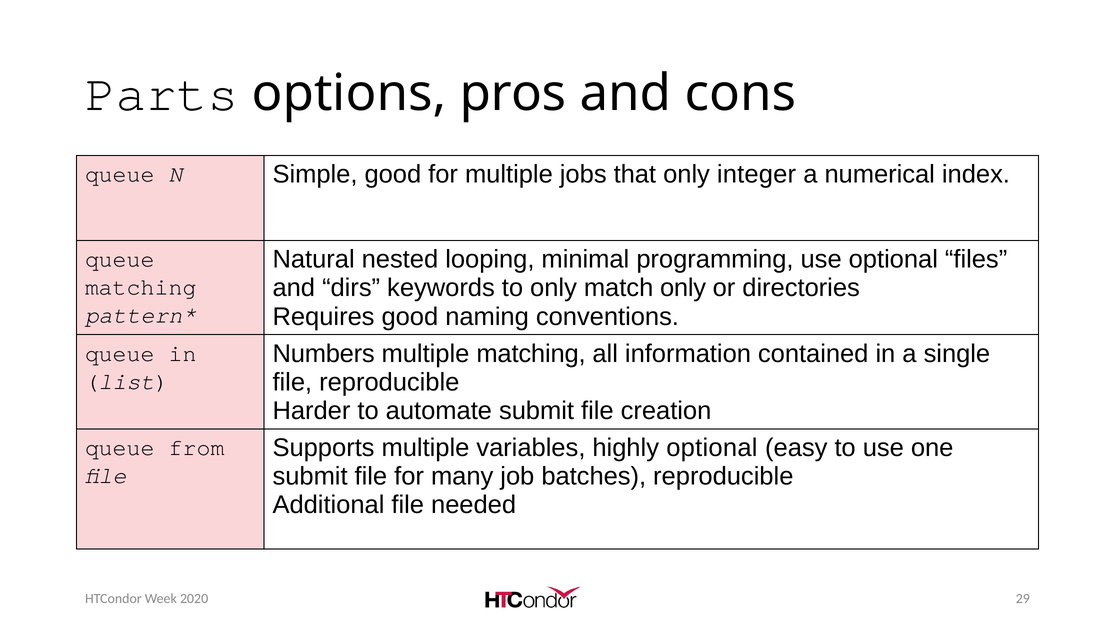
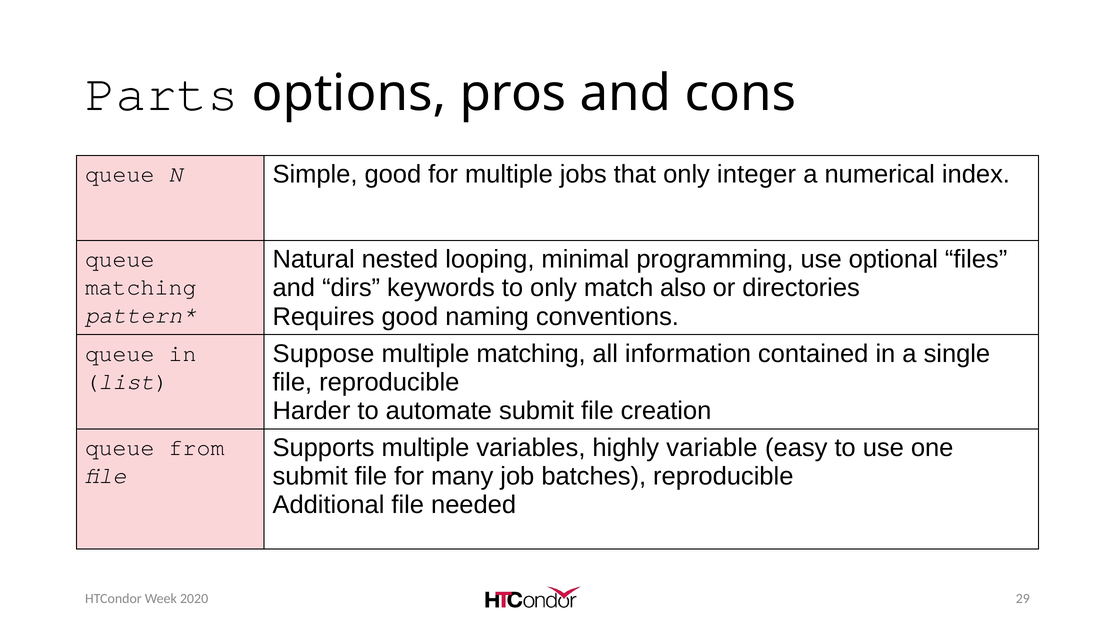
match only: only -> also
Numbers: Numbers -> Suppose
highly optional: optional -> variable
